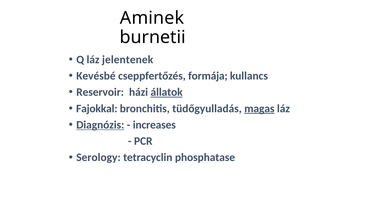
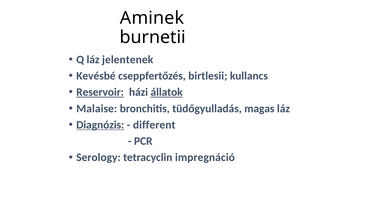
formája: formája -> birtlesii
Reservoir underline: none -> present
Fajokkal: Fajokkal -> Malaise
magas underline: present -> none
increases: increases -> different
phosphatase: phosphatase -> impregnáció
